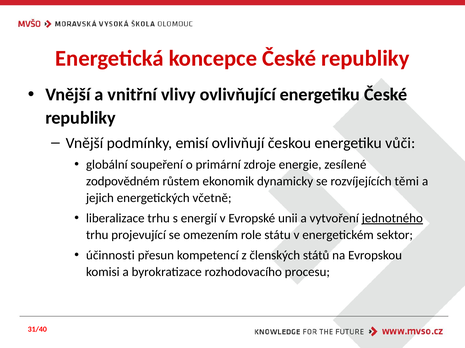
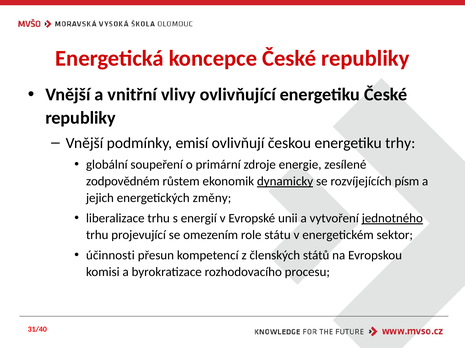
vůči: vůči -> trhy
dynamicky underline: none -> present
těmi: těmi -> písm
včetně: včetně -> změny
